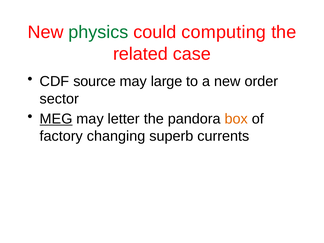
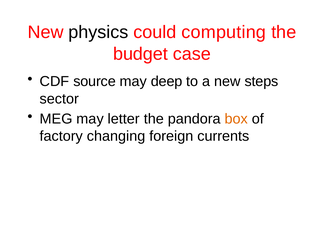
physics colour: green -> black
related: related -> budget
large: large -> deep
order: order -> steps
MEG underline: present -> none
superb: superb -> foreign
